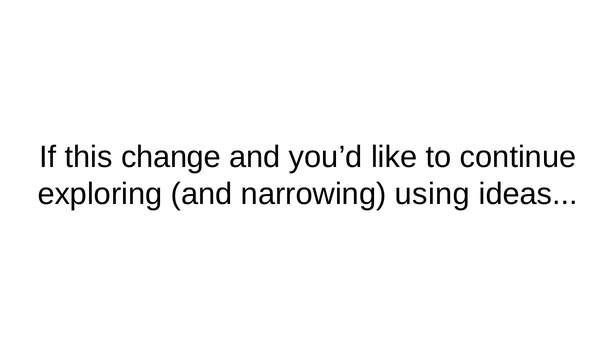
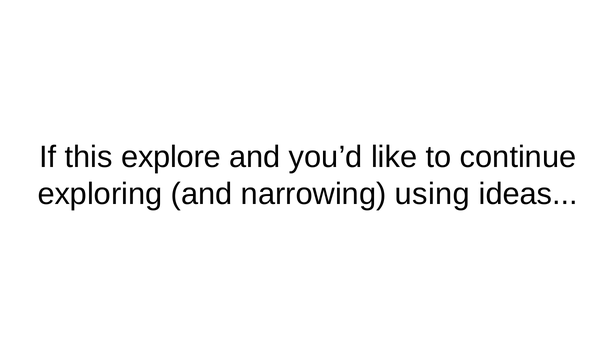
change: change -> explore
